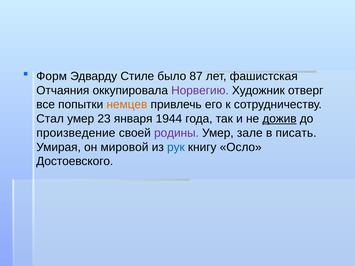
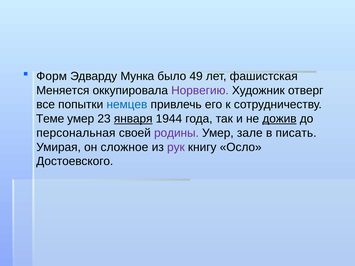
Стиле: Стиле -> Мунка
87: 87 -> 49
Отчаяния: Отчаяния -> Меняется
немцев colour: orange -> blue
Стал: Стал -> Теме
января underline: none -> present
произведение: произведение -> персональная
мировой: мировой -> сложное
рук colour: blue -> purple
